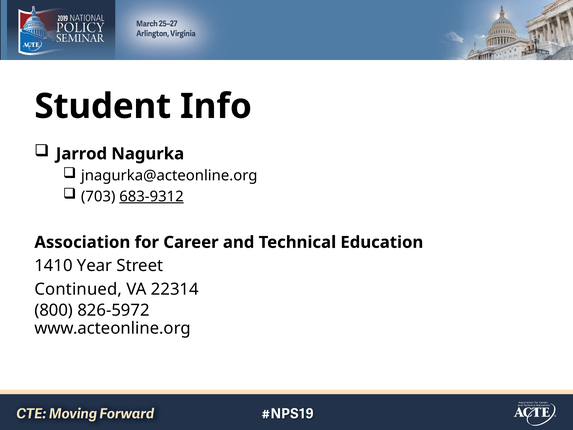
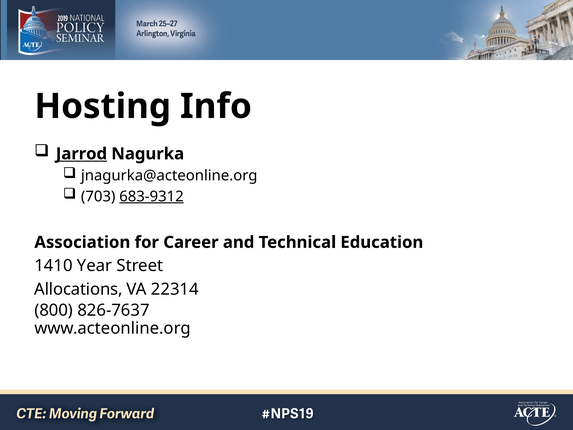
Student: Student -> Hosting
Jarrod underline: none -> present
Continued: Continued -> Allocations
826-5972: 826-5972 -> 826-7637
